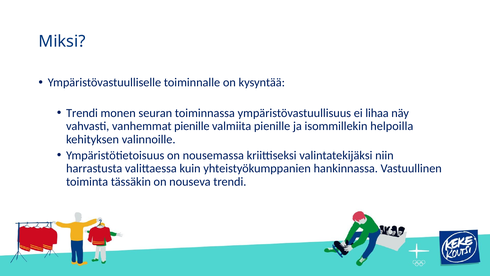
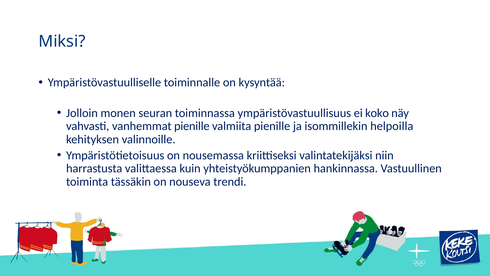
Trendi at (82, 113): Trendi -> Jolloin
lihaa: lihaa -> koko
